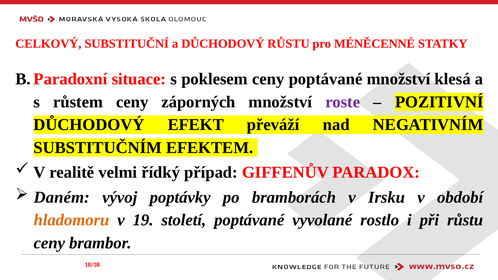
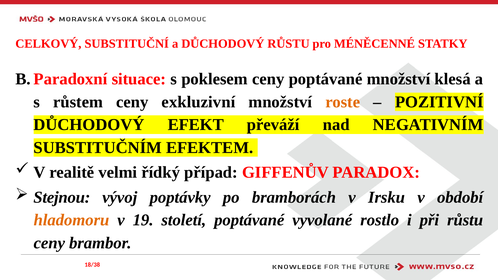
záporných: záporných -> exkluzivní
roste colour: purple -> orange
Daném: Daném -> Stejnou
